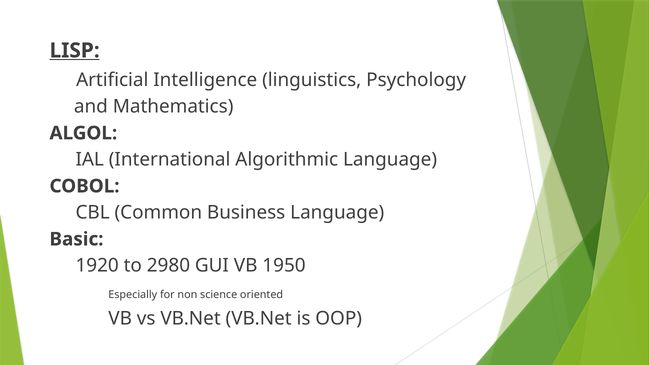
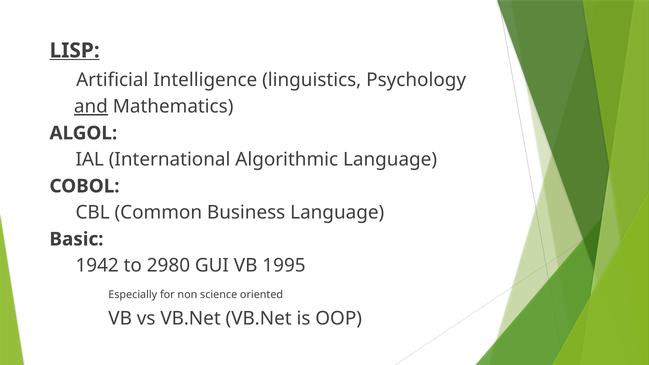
and underline: none -> present
1920: 1920 -> 1942
1950: 1950 -> 1995
